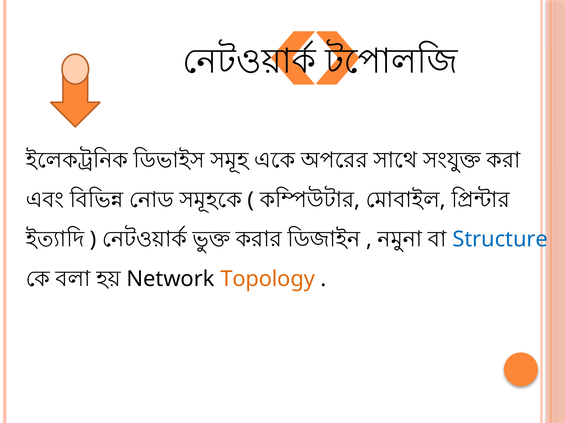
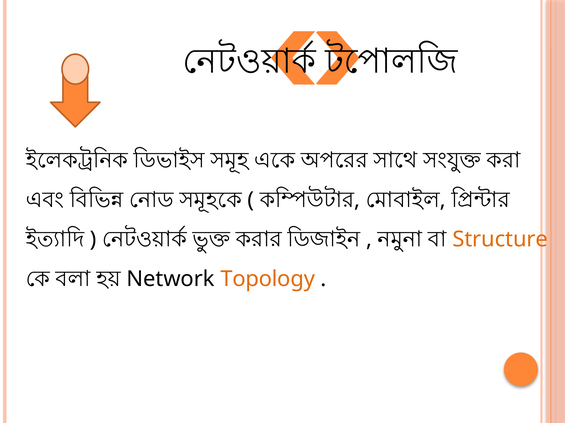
Structure colour: blue -> orange
